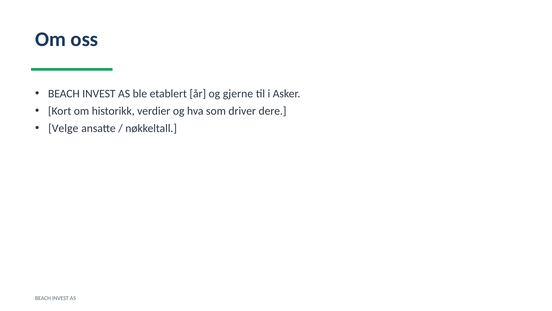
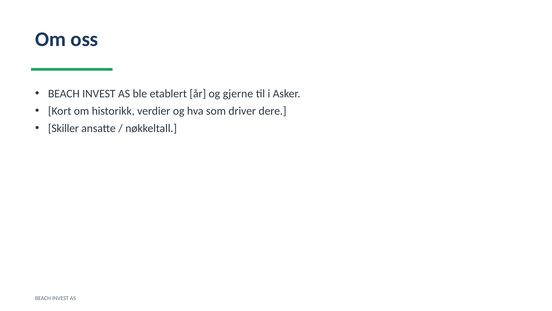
Velge: Velge -> Skiller
